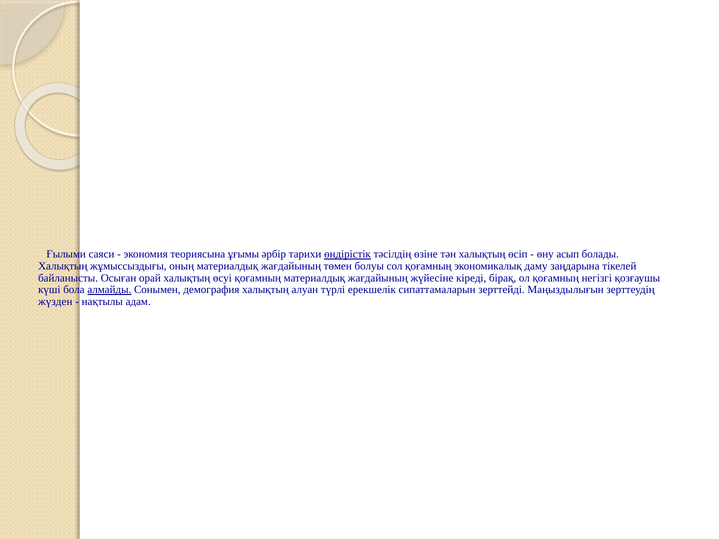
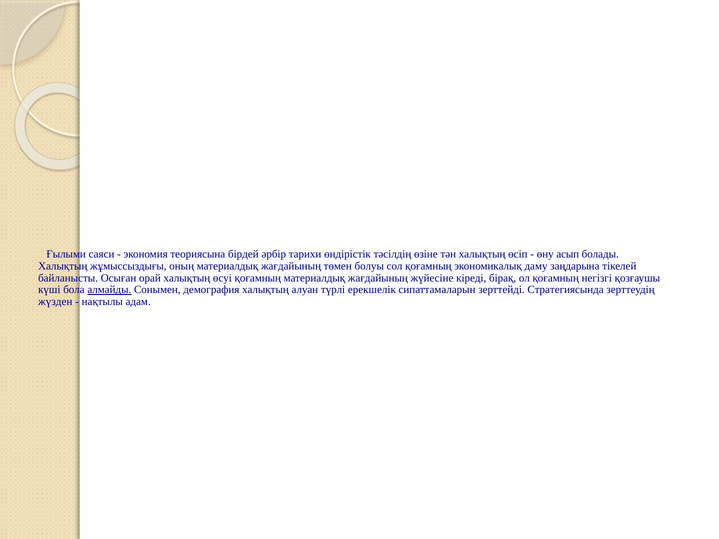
ұғымы: ұғымы -> бірдей
өндірістік underline: present -> none
Маңыздылығын: Маңыздылығын -> Стратегиясында
